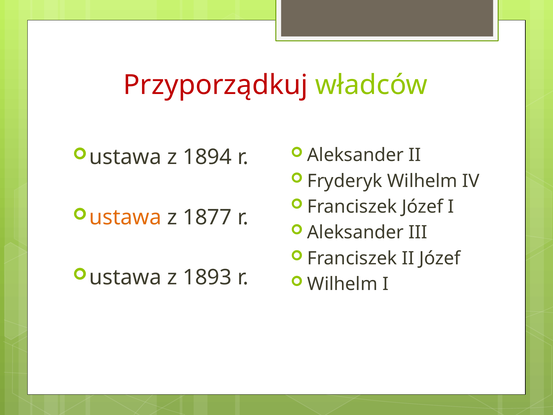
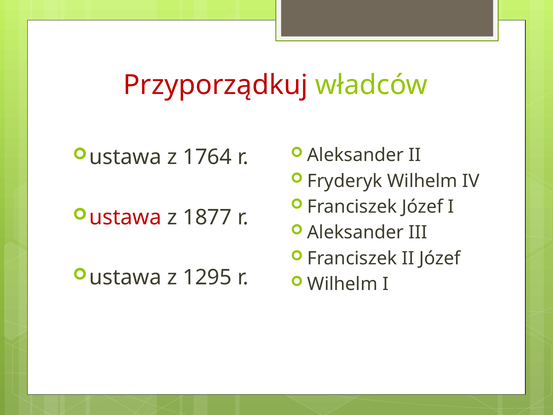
1894: 1894 -> 1764
ustawa at (125, 217) colour: orange -> red
1893: 1893 -> 1295
